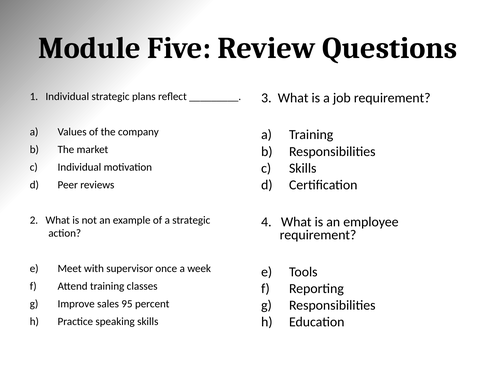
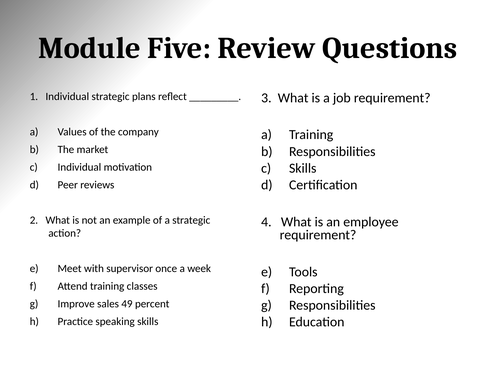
95: 95 -> 49
